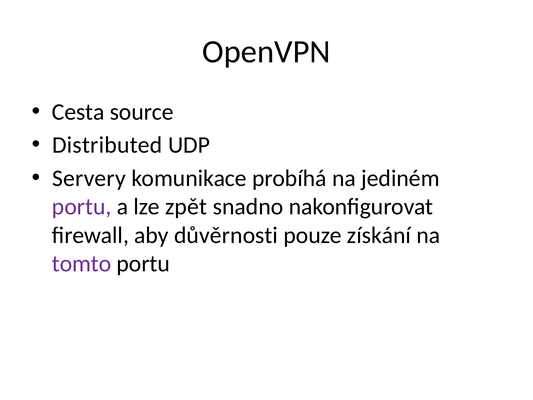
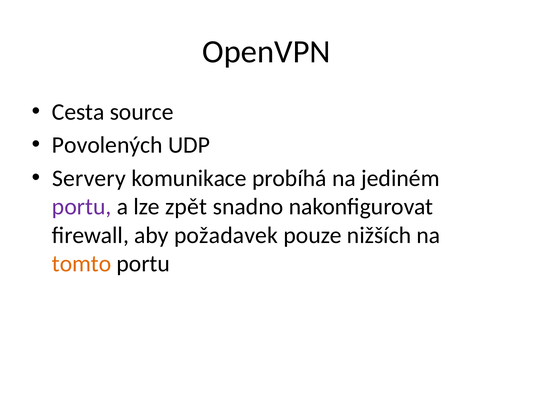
Distributed: Distributed -> Povolených
důvěrnosti: důvěrnosti -> požadavek
získání: získání -> nižších
tomto colour: purple -> orange
